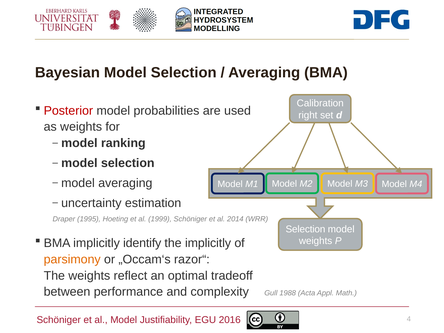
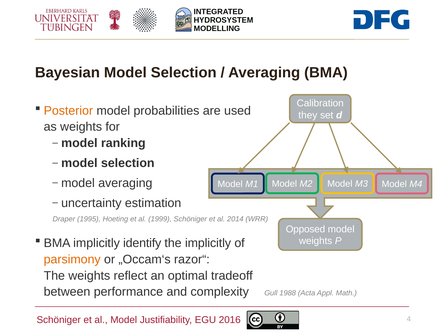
Posterior colour: red -> orange
right: right -> they
Selection at (305, 229): Selection -> Opposed
